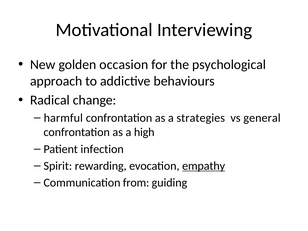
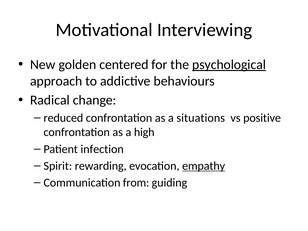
occasion: occasion -> centered
psychological underline: none -> present
harmful: harmful -> reduced
strategies: strategies -> situations
general: general -> positive
